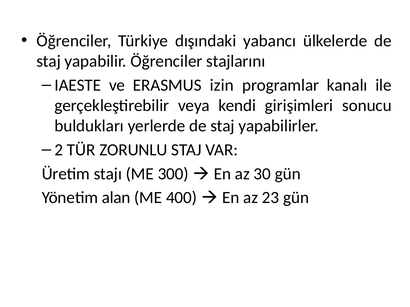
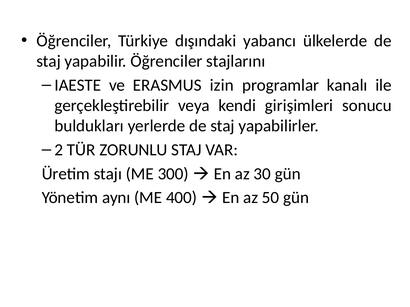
alan: alan -> aynı
23: 23 -> 50
